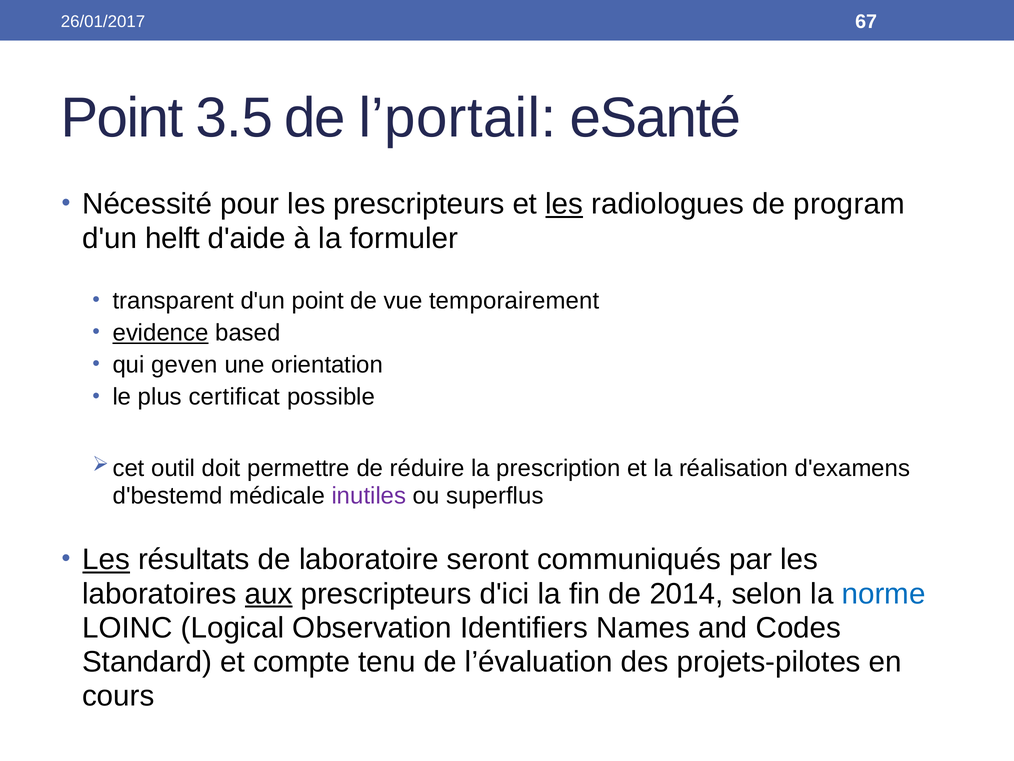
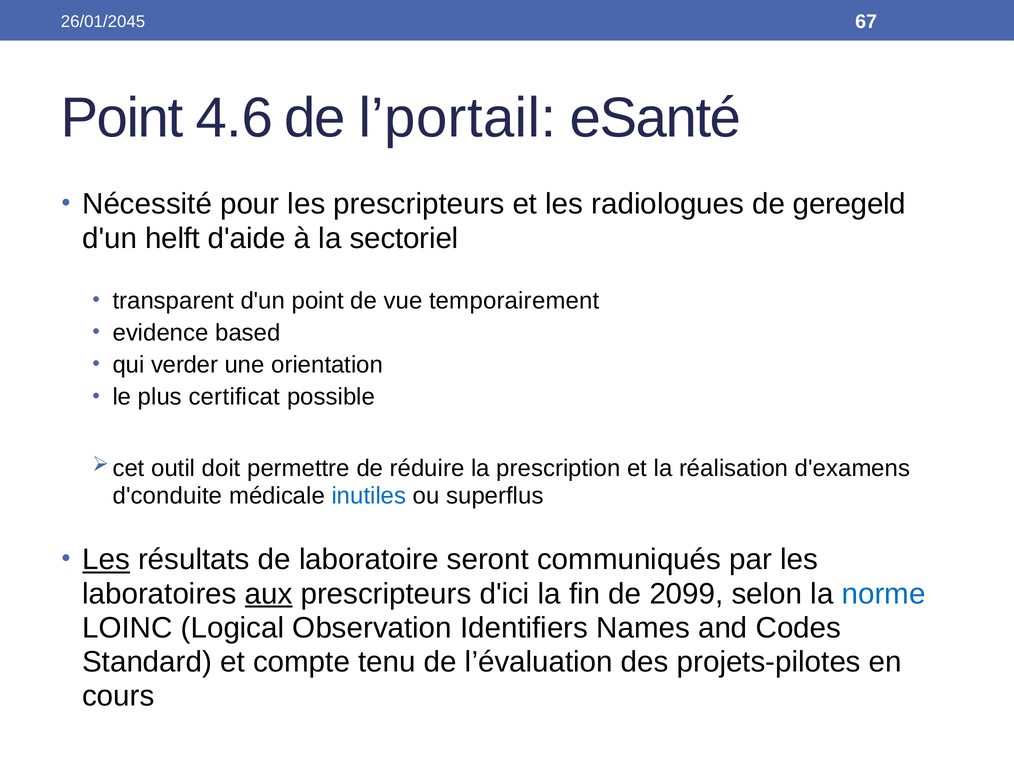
26/01/2017: 26/01/2017 -> 26/01/2045
3.5: 3.5 -> 4.6
les at (564, 204) underline: present -> none
program: program -> geregeld
formuler: formuler -> sectoriel
evidence underline: present -> none
geven: geven -> verder
d'bestemd: d'bestemd -> d'conduite
inutiles colour: purple -> blue
2014: 2014 -> 2099
